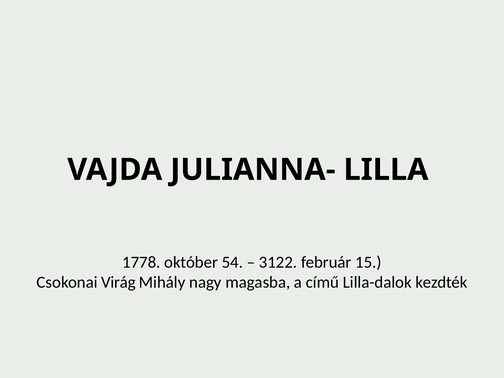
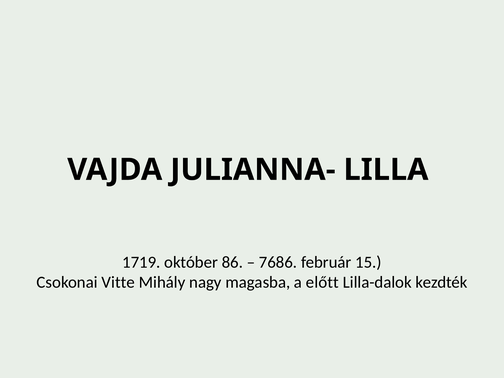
1778: 1778 -> 1719
54: 54 -> 86
3122: 3122 -> 7686
Virág: Virág -> Vitte
című: című -> előtt
